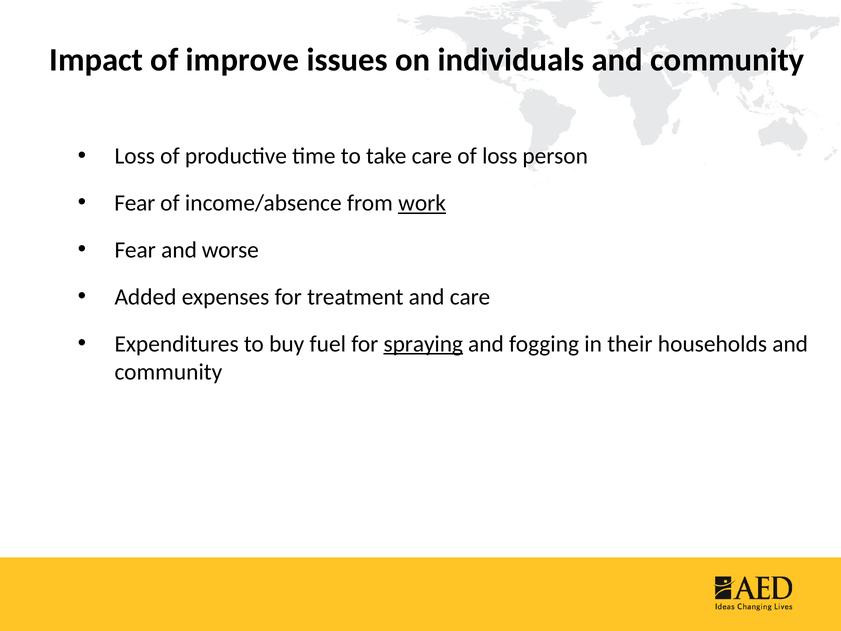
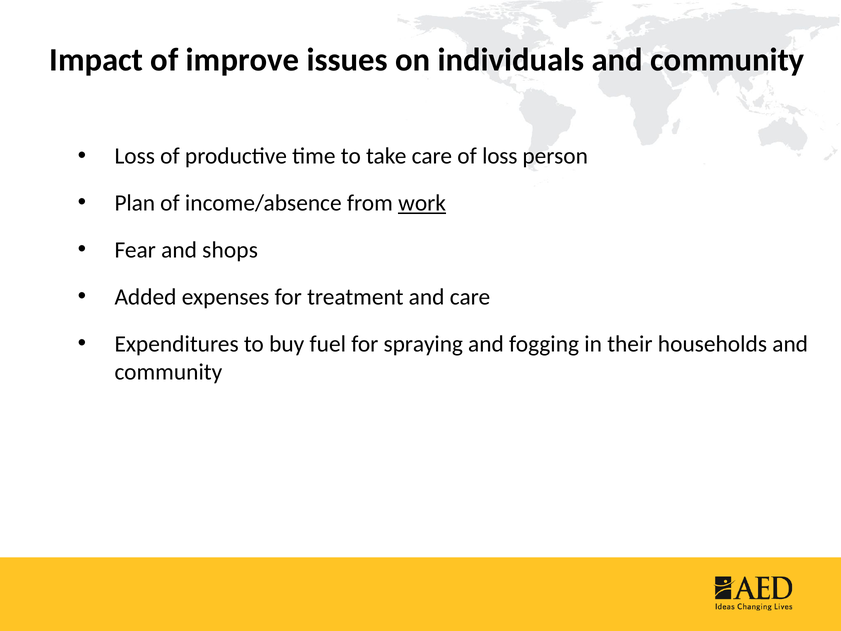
Fear at (135, 203): Fear -> Plan
worse: worse -> shops
spraying underline: present -> none
